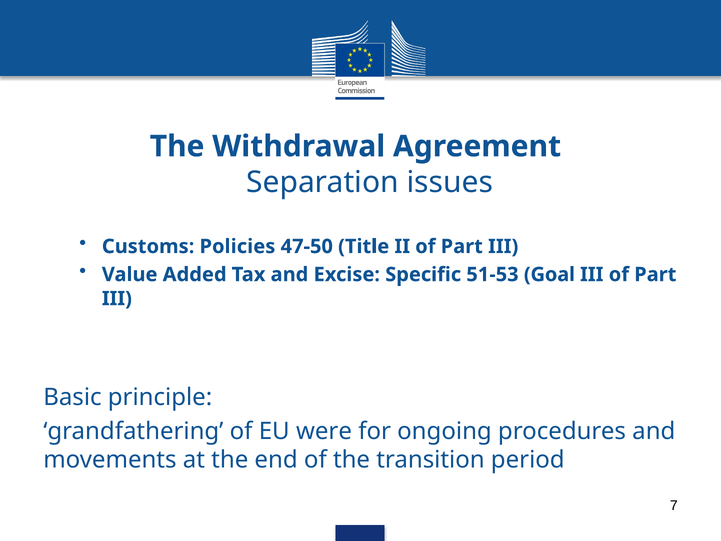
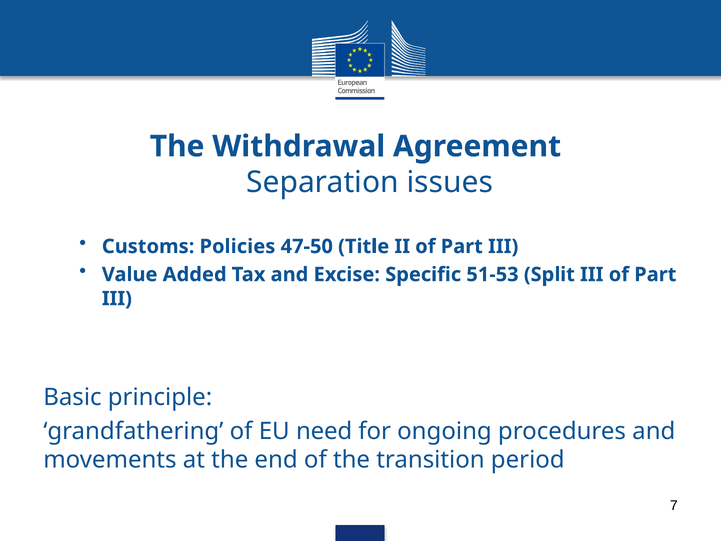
Goal: Goal -> Split
were: were -> need
